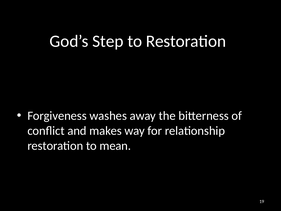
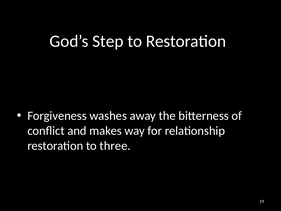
mean: mean -> three
